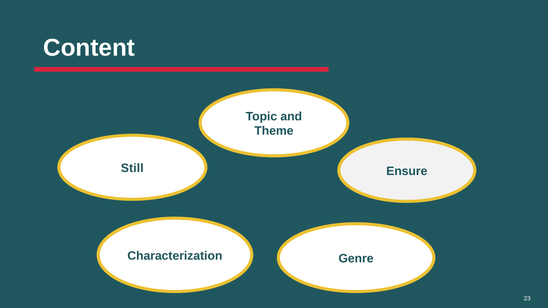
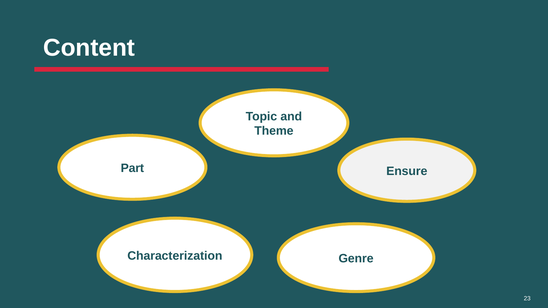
Still: Still -> Part
